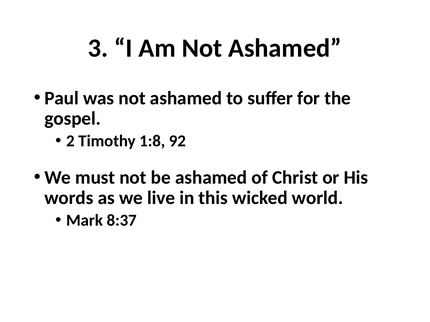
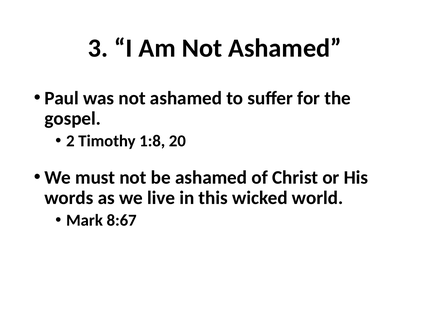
92: 92 -> 20
8:37: 8:37 -> 8:67
